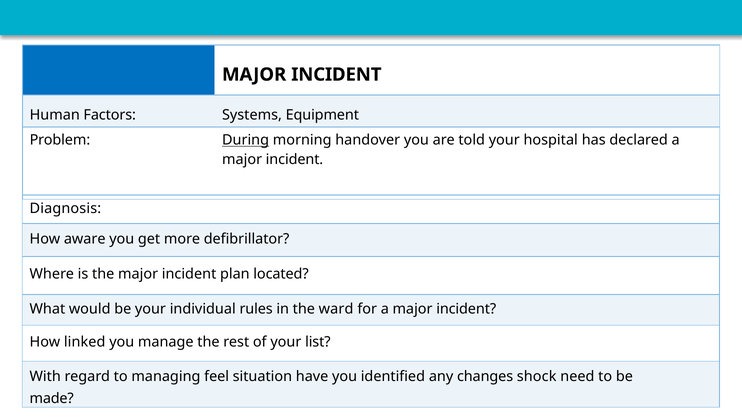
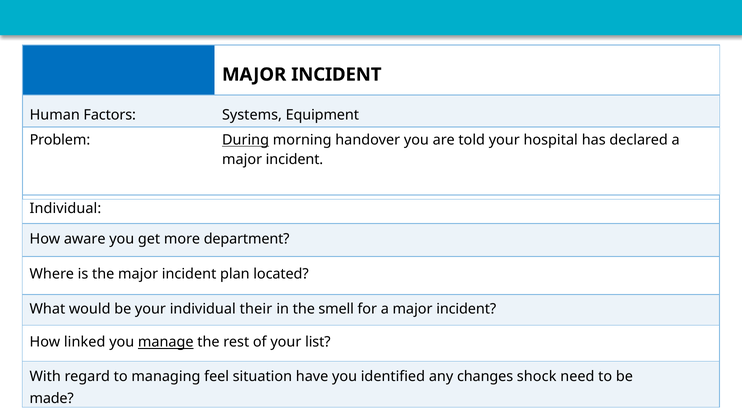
Diagnosis at (65, 209): Diagnosis -> Individual
defibrillator: defibrillator -> department
rules: rules -> their
ward: ward -> smell
manage underline: none -> present
